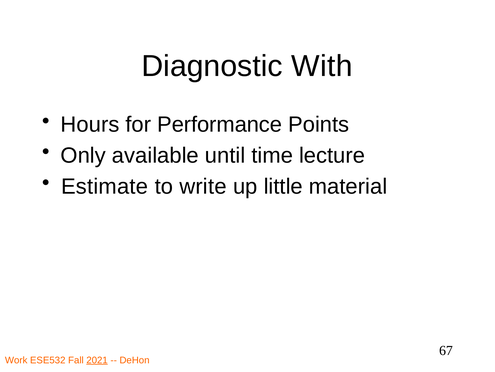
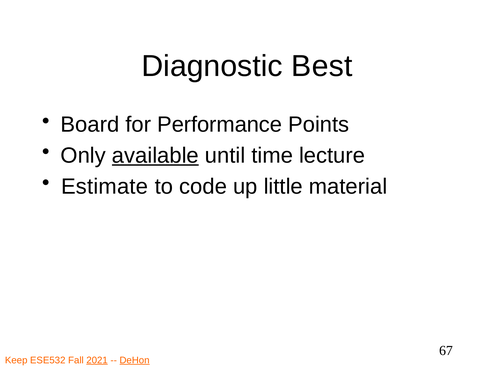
With: With -> Best
Hours: Hours -> Board
available underline: none -> present
write: write -> code
Work: Work -> Keep
DeHon underline: none -> present
